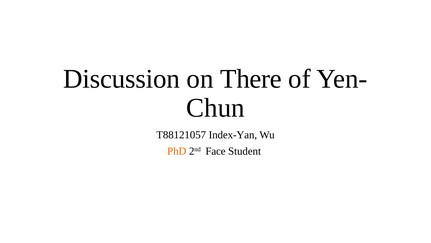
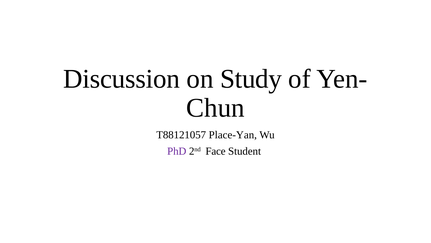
There: There -> Study
Index-Yan: Index-Yan -> Place-Yan
PhD colour: orange -> purple
